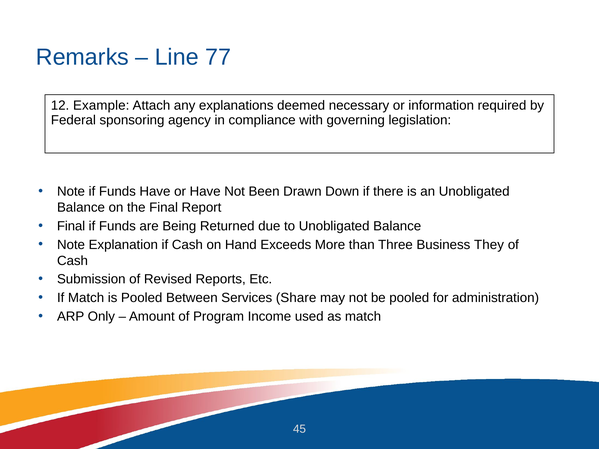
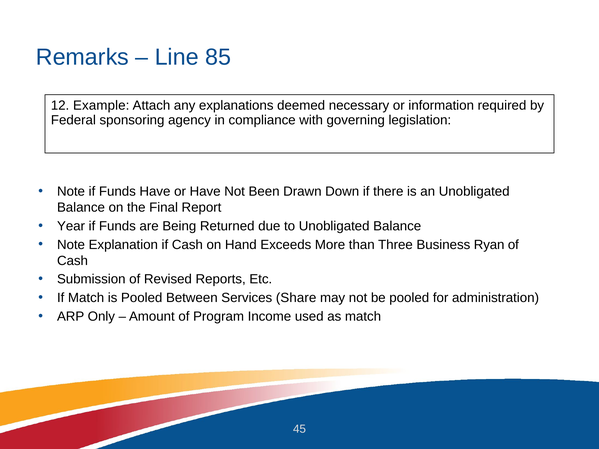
77: 77 -> 85
Final at (71, 226): Final -> Year
They: They -> Ryan
